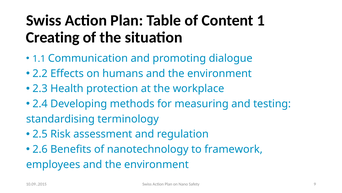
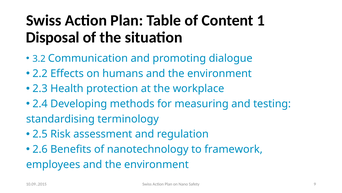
Creating: Creating -> Disposal
1.1: 1.1 -> 3.2
